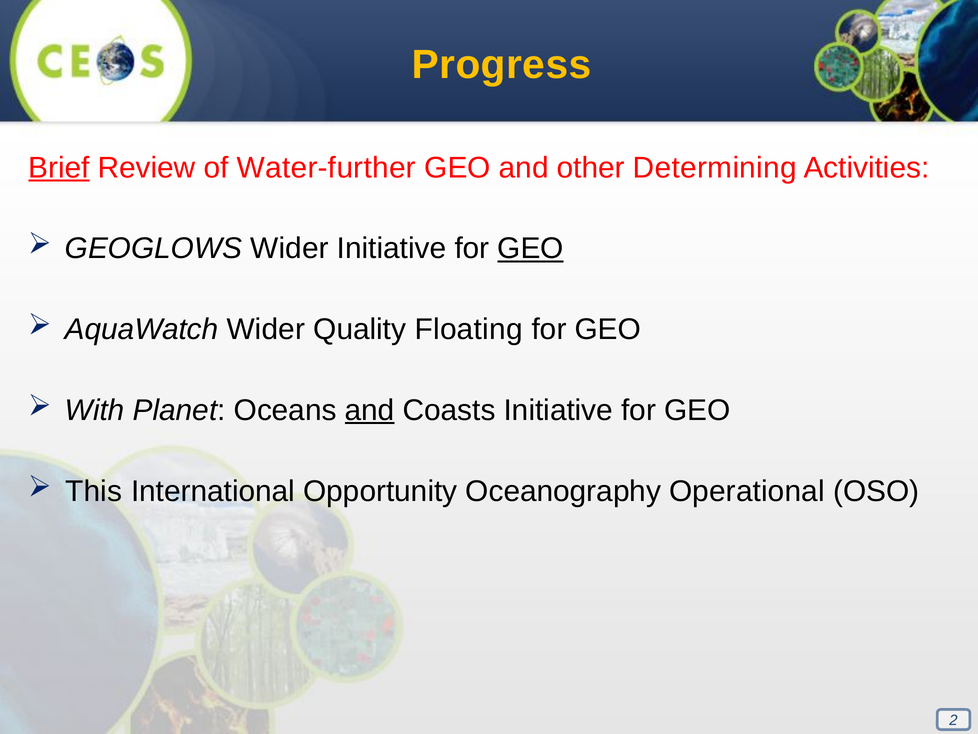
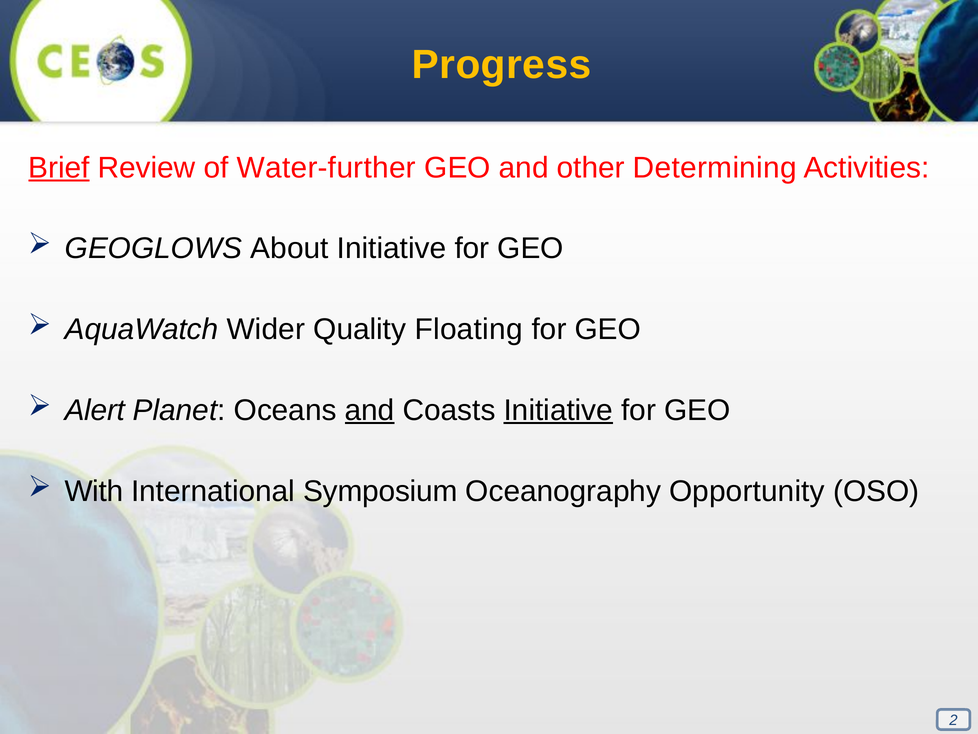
GEOGLOWS Wider: Wider -> About
GEO at (531, 248) underline: present -> none
With: With -> Alert
Initiative at (558, 410) underline: none -> present
This: This -> With
Opportunity: Opportunity -> Symposium
Operational: Operational -> Opportunity
